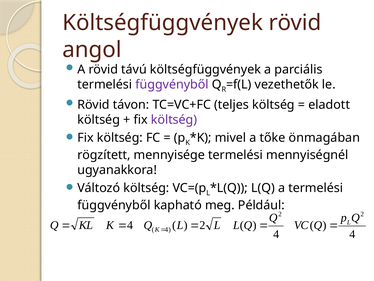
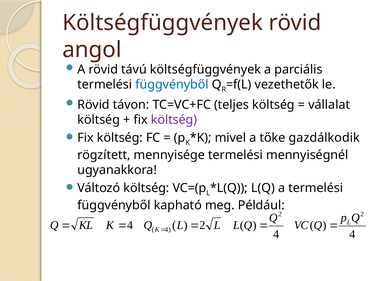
függvényből at (172, 84) colour: purple -> blue
eladott: eladott -> vállalat
önmagában: önmagában -> gazdálkodik
